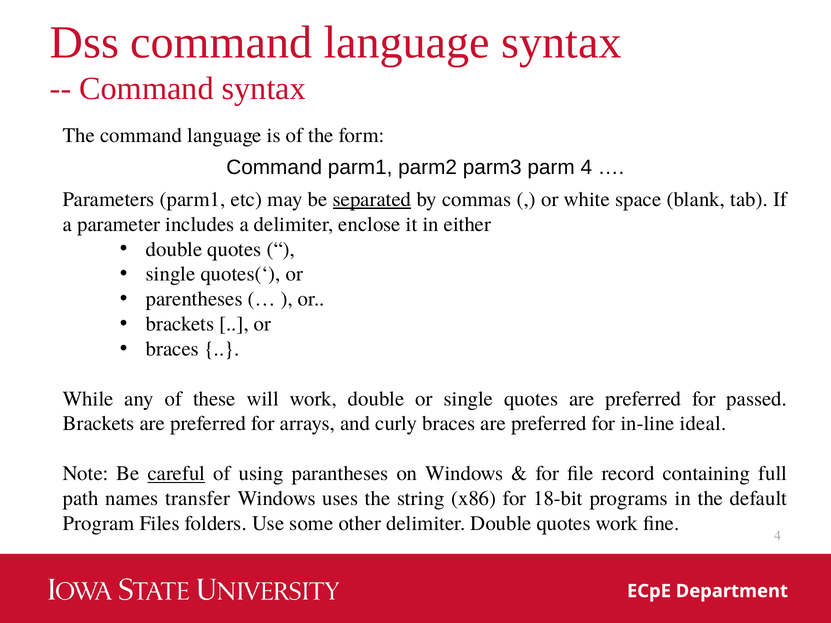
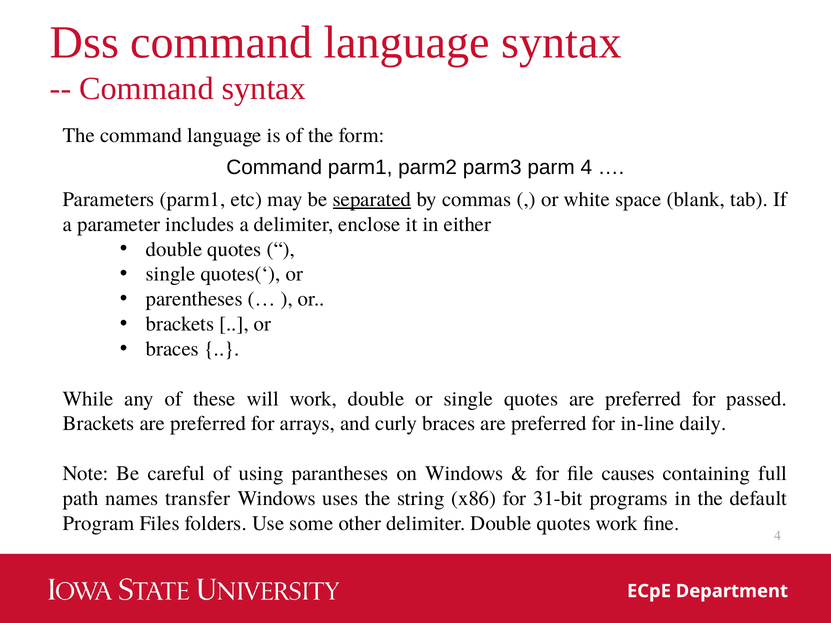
ideal: ideal -> daily
careful underline: present -> none
record: record -> causes
18‐bit: 18‐bit -> 31‐bit
